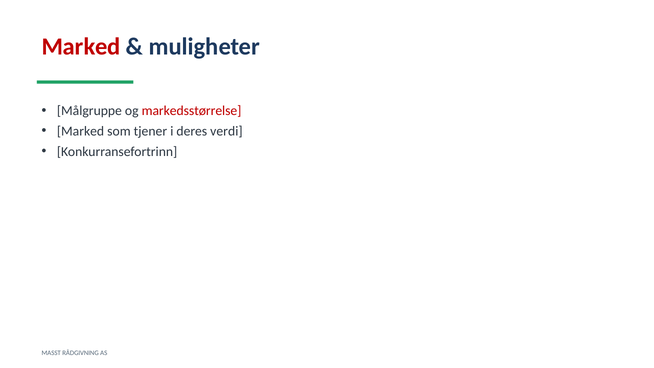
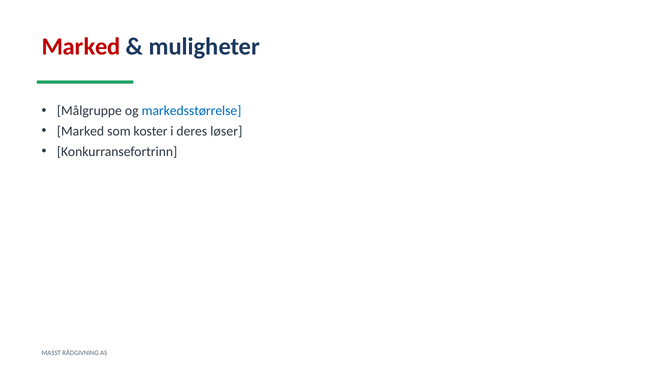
markedsstørrelse colour: red -> blue
tjener: tjener -> koster
verdi: verdi -> løser
